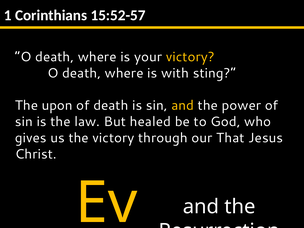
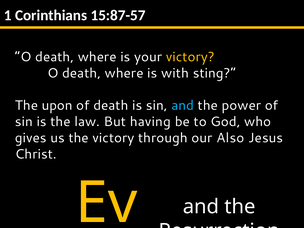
15:52-57: 15:52-57 -> 15:87-57
and at (183, 106) colour: yellow -> light blue
healed: healed -> having
That: That -> Also
